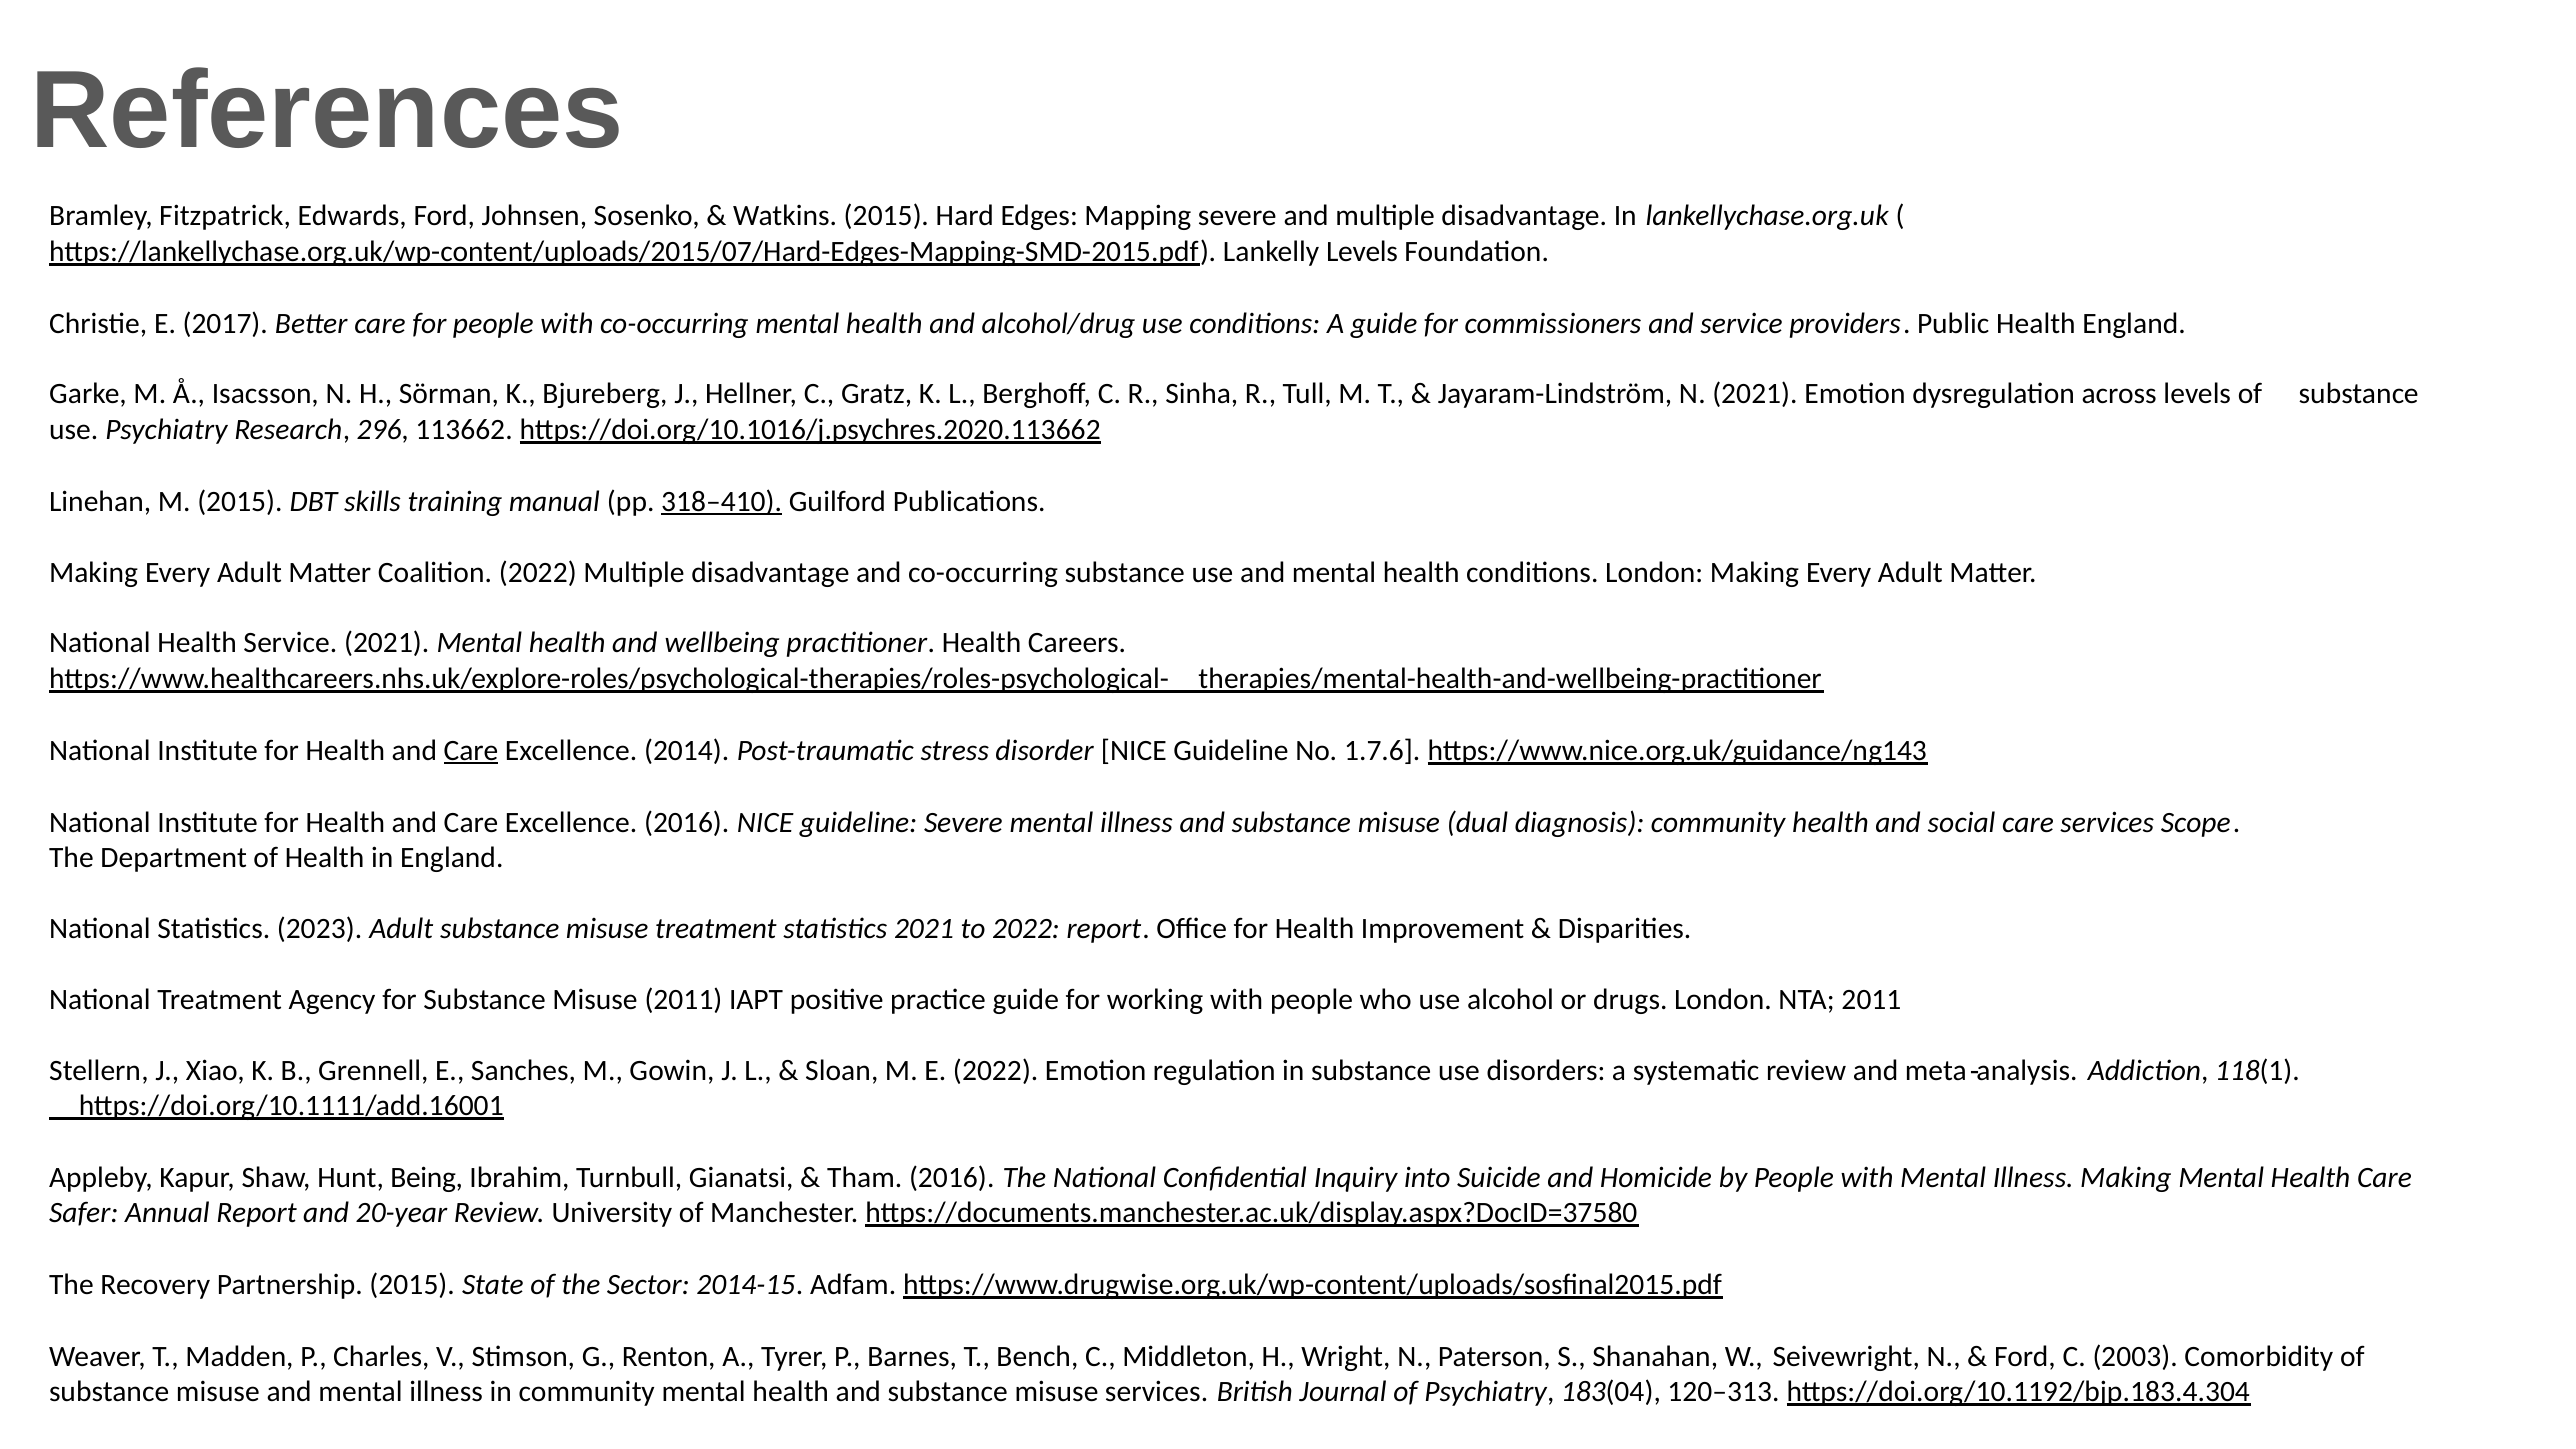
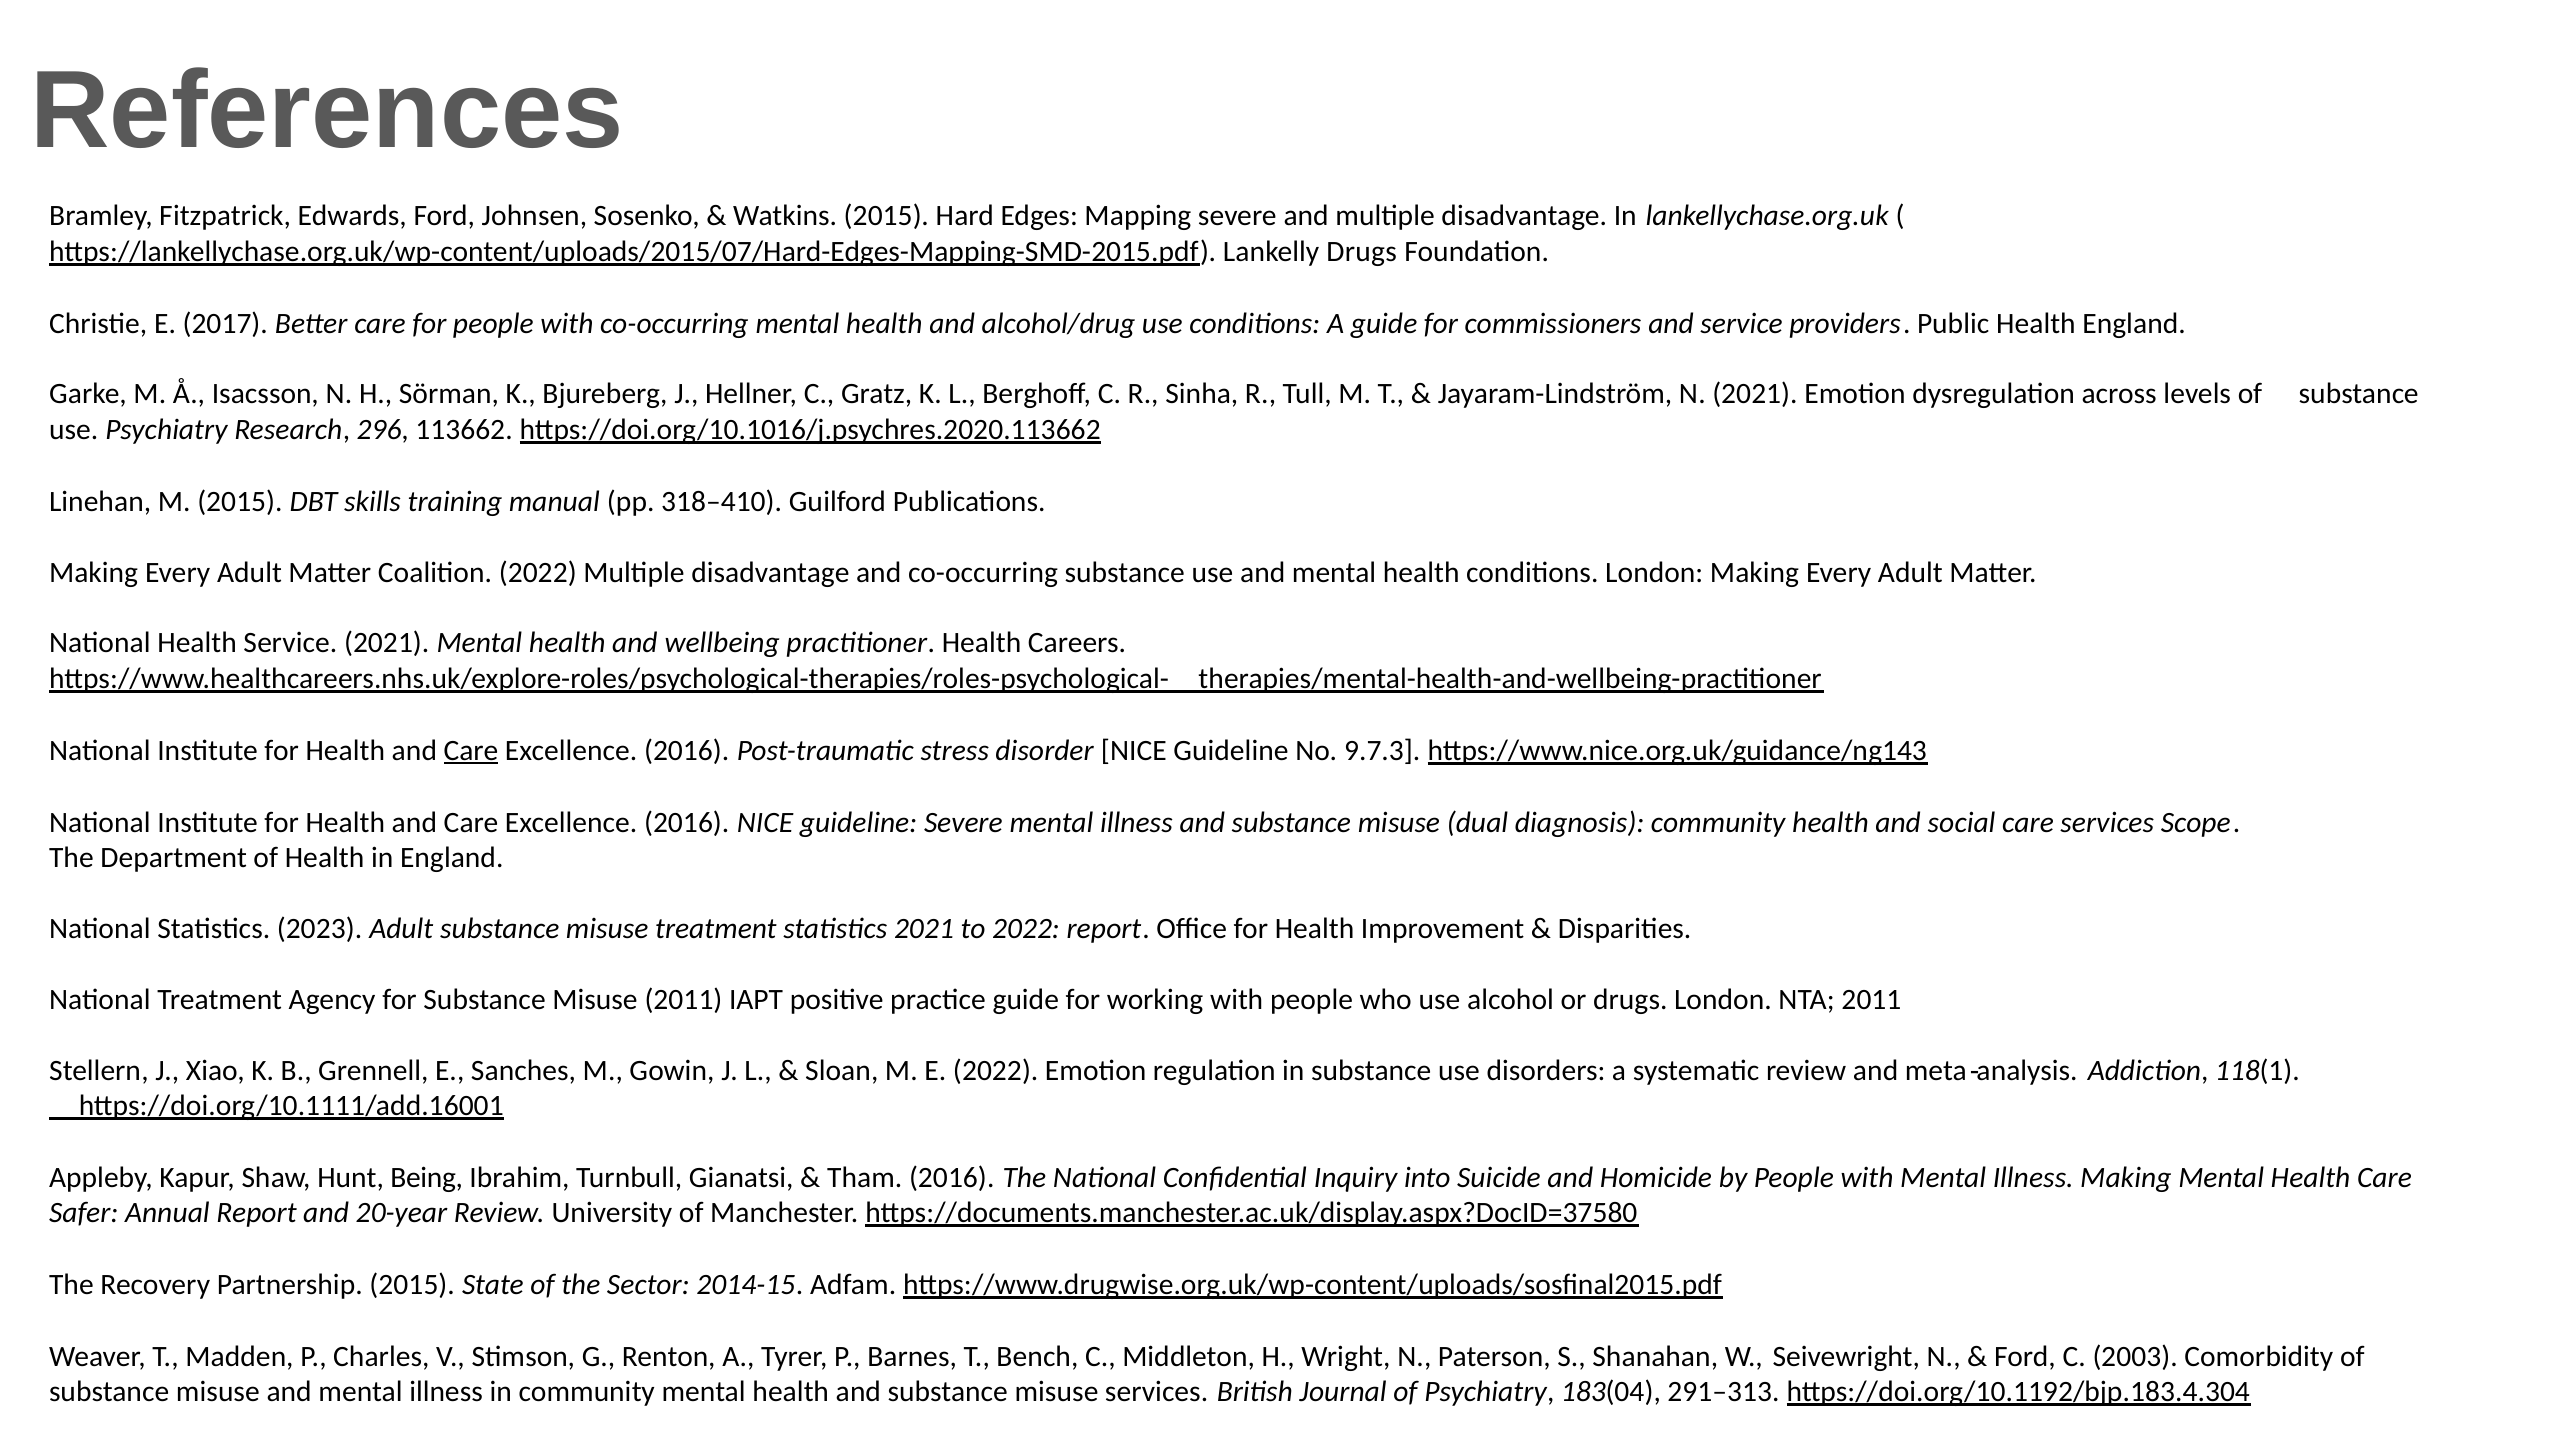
Lankelly Levels: Levels -> Drugs
318–410 underline: present -> none
2014 at (687, 751): 2014 -> 2016
1.7.6: 1.7.6 -> 9.7.3
120–313: 120–313 -> 291–313
